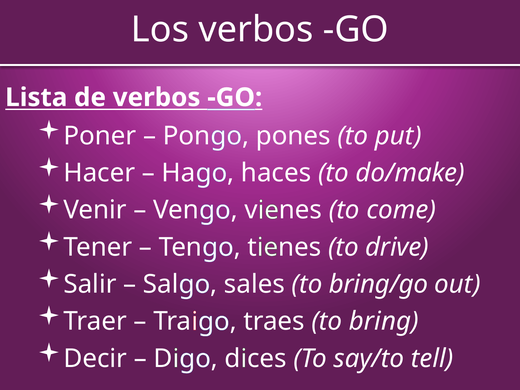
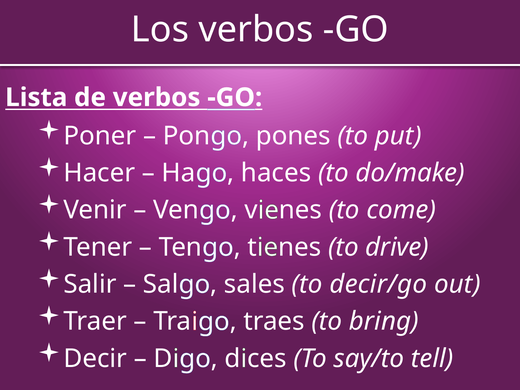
bring/go: bring/go -> decir/go
